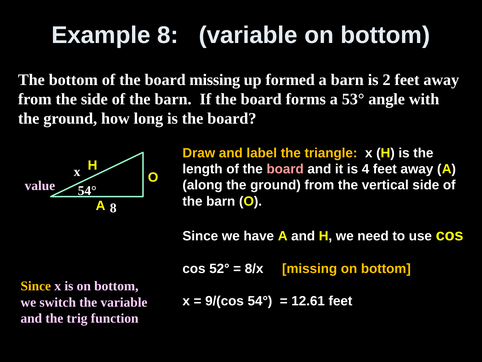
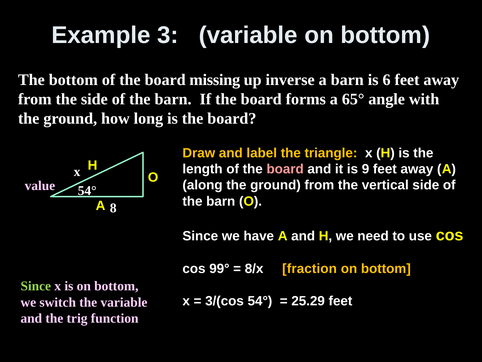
Example 8: 8 -> 3
formed: formed -> inverse
2: 2 -> 6
53°: 53° -> 65°
4: 4 -> 9
52°: 52° -> 99°
8/x missing: missing -> fraction
Since at (36, 286) colour: yellow -> light green
9/(cos: 9/(cos -> 3/(cos
12.61: 12.61 -> 25.29
